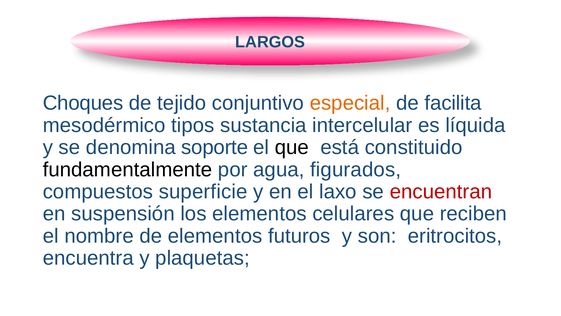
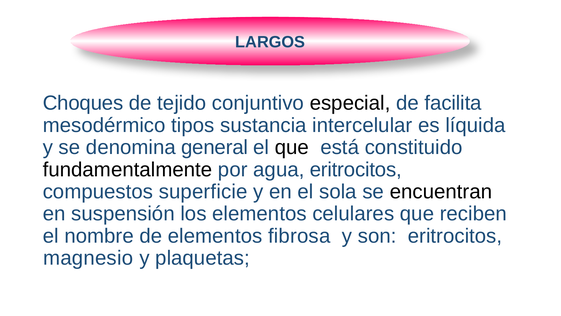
especial colour: orange -> black
soporte: soporte -> general
agua figurados: figurados -> eritrocitos
laxo: laxo -> sola
encuentran colour: red -> black
futuros: futuros -> fibrosa
encuentra: encuentra -> magnesio
